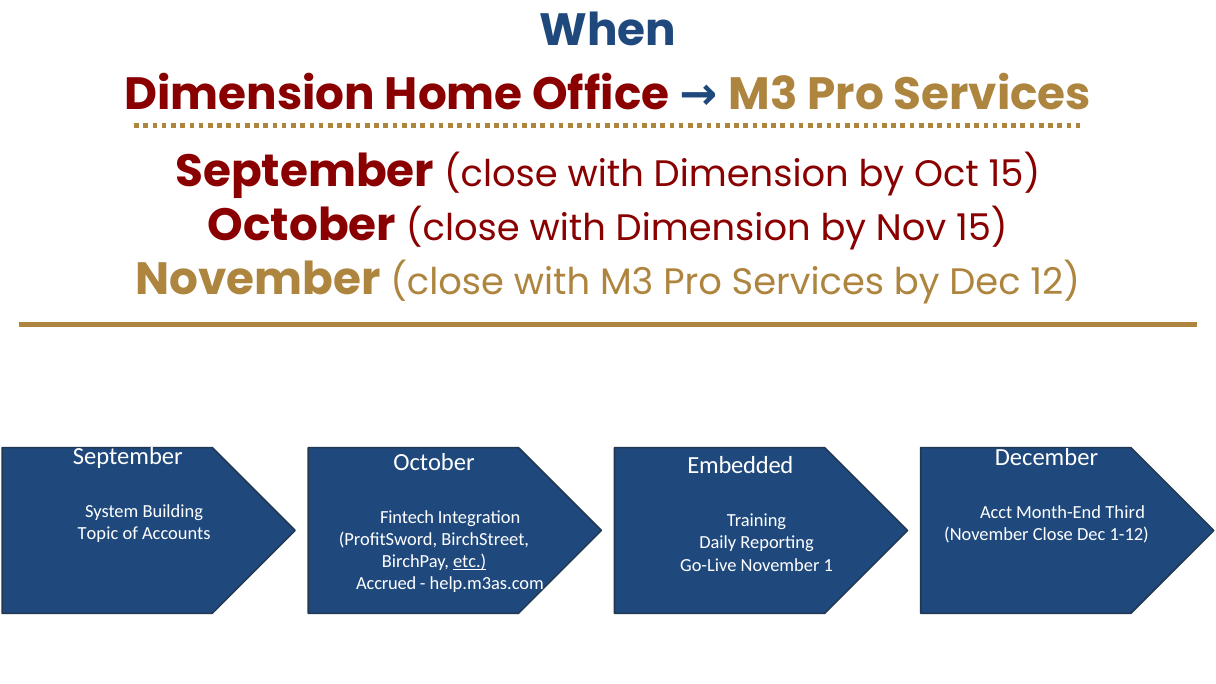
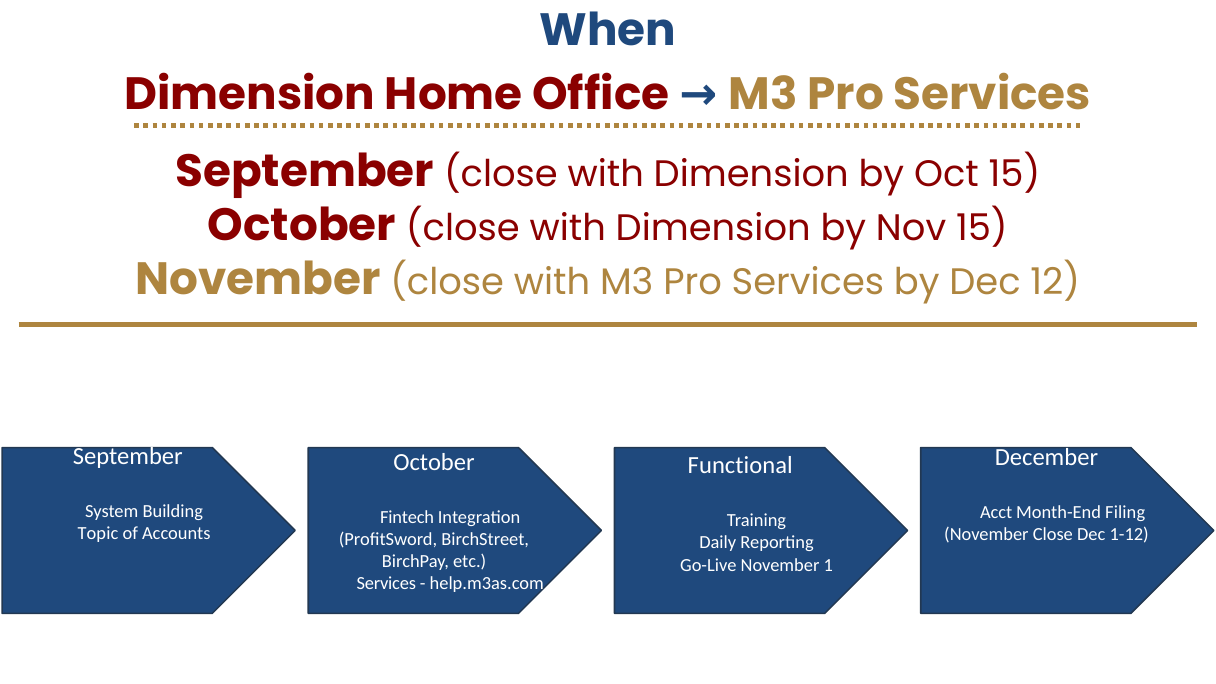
Embedded: Embedded -> Functional
Third: Third -> Filing
etc underline: present -> none
Accrued at (386, 583): Accrued -> Services
